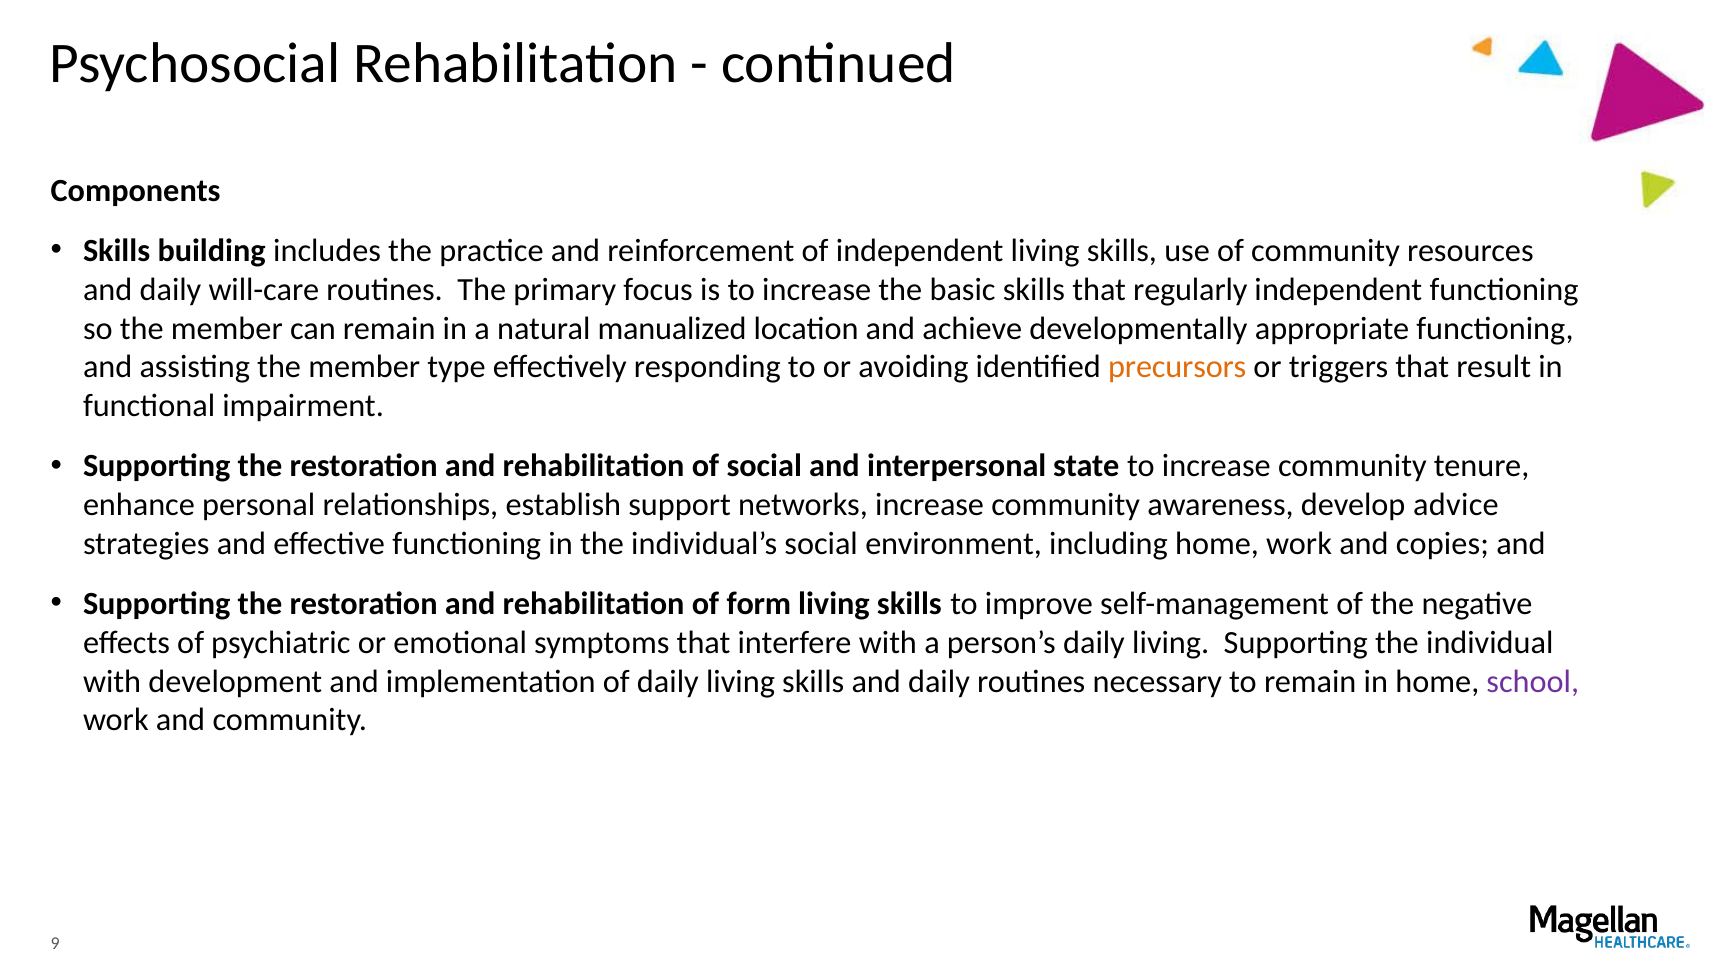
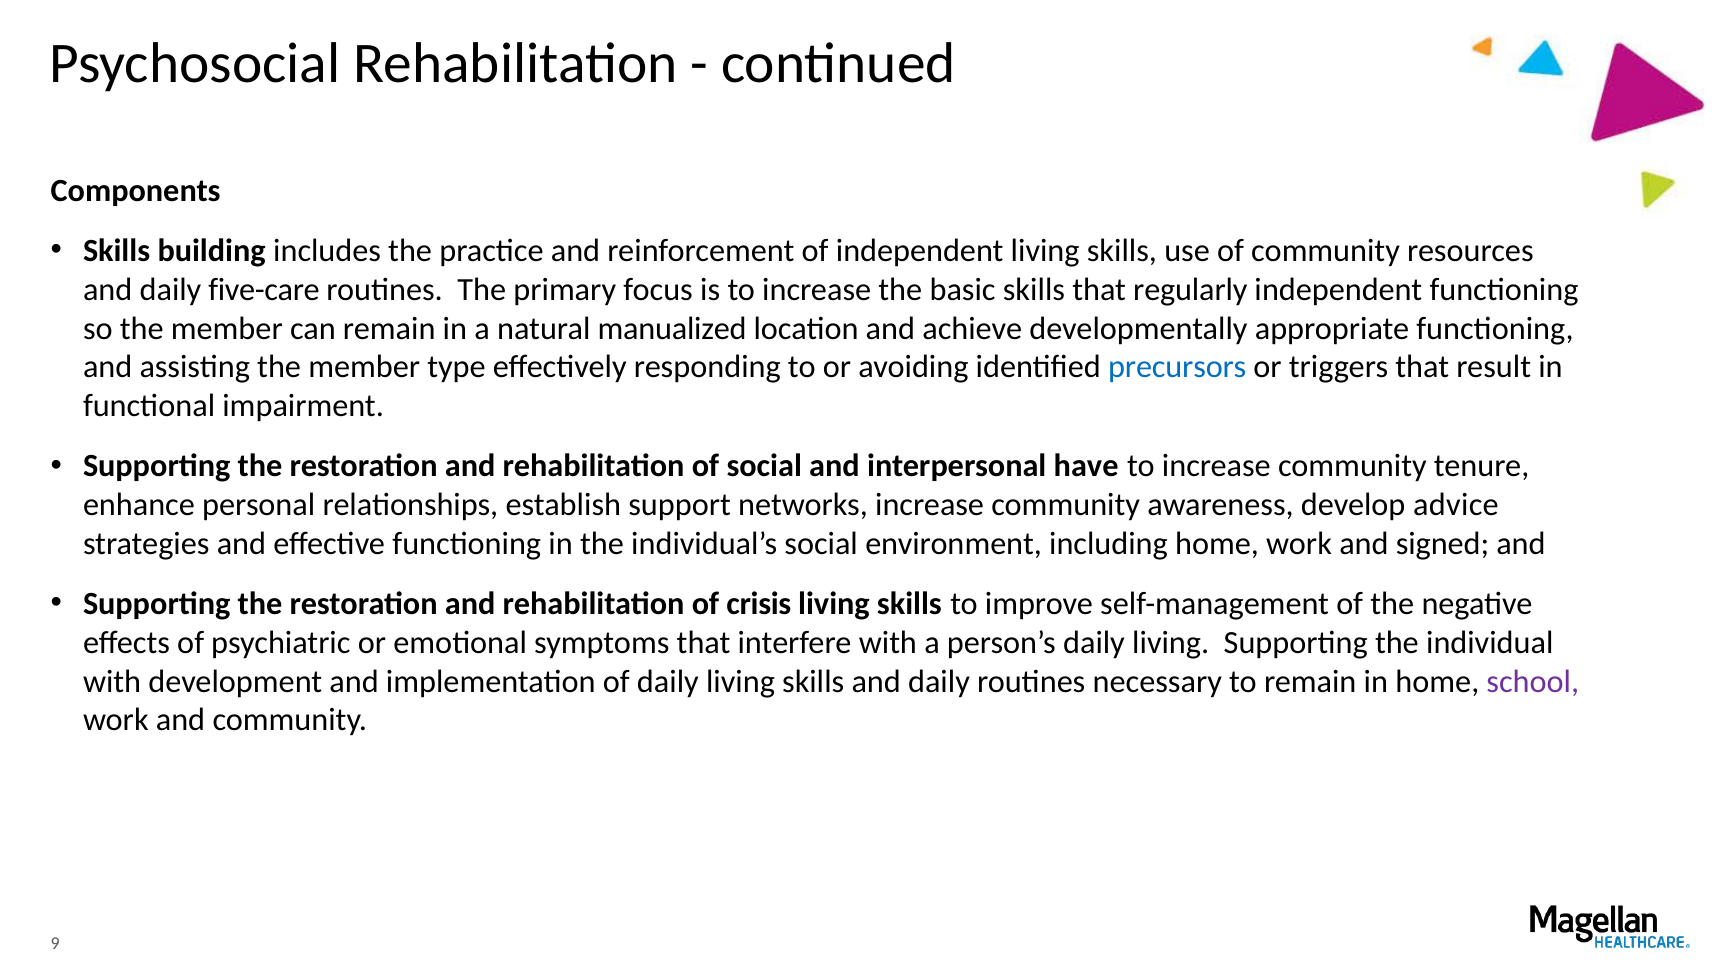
will-care: will-care -> five-care
precursors colour: orange -> blue
state: state -> have
copies: copies -> signed
form: form -> crisis
